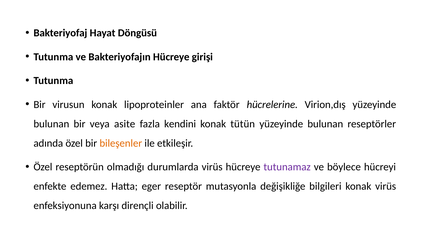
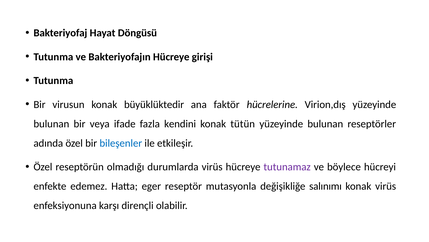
lipoproteinler: lipoproteinler -> büyüklüktedir
asite: asite -> ifade
bileşenler colour: orange -> blue
bilgileri: bilgileri -> salınımı
